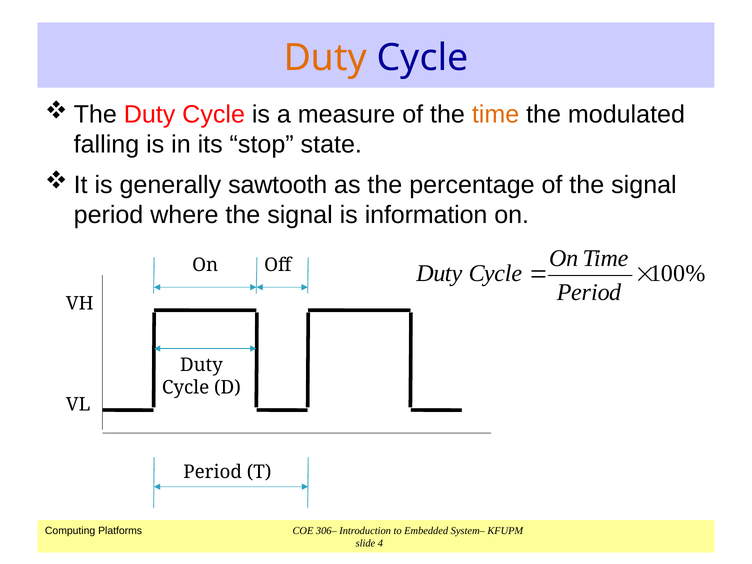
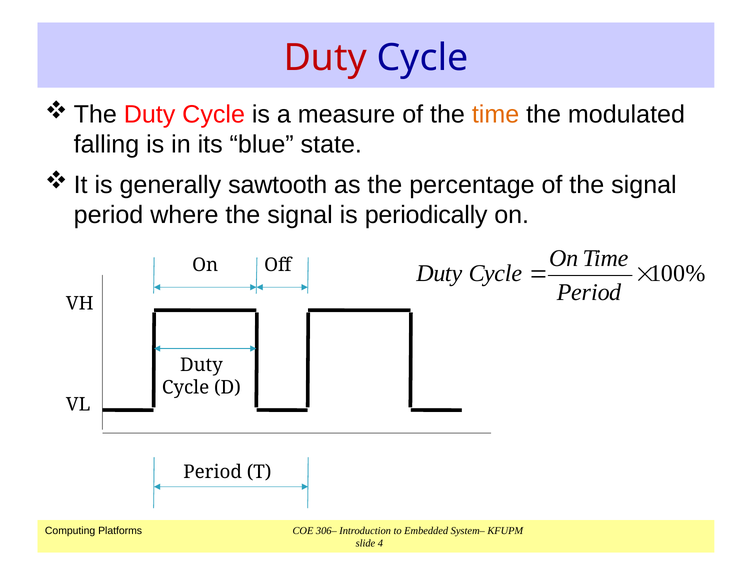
Duty at (325, 58) colour: orange -> red
stop: stop -> blue
information: information -> periodically
